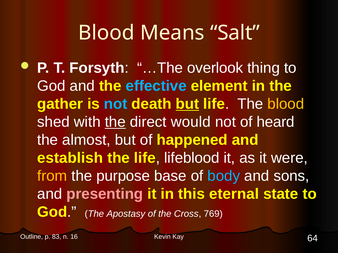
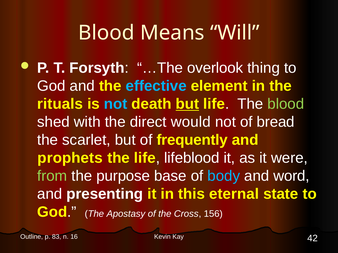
Salt: Salt -> Will
gather: gather -> rituals
blood at (286, 104) colour: yellow -> light green
the at (115, 122) underline: present -> none
heard: heard -> bread
almost: almost -> scarlet
happened: happened -> frequently
establish: establish -> prophets
from colour: yellow -> light green
sons: sons -> word
presenting colour: pink -> white
769: 769 -> 156
64: 64 -> 42
